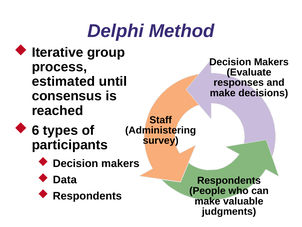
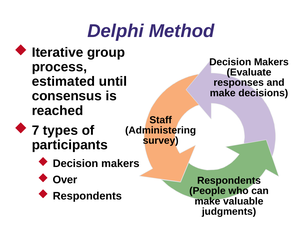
6: 6 -> 7
Data: Data -> Over
